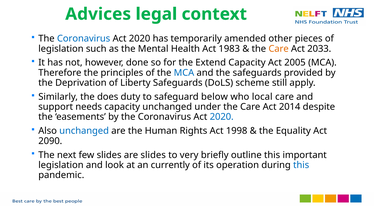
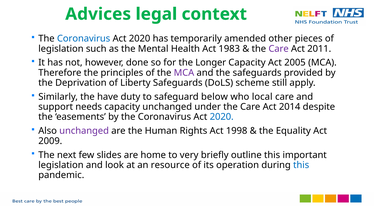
Care at (279, 49) colour: orange -> purple
2033: 2033 -> 2011
Extend: Extend -> Longer
MCA at (184, 73) colour: blue -> purple
does: does -> have
unchanged at (84, 131) colour: blue -> purple
2090: 2090 -> 2009
are slides: slides -> home
currently: currently -> resource
